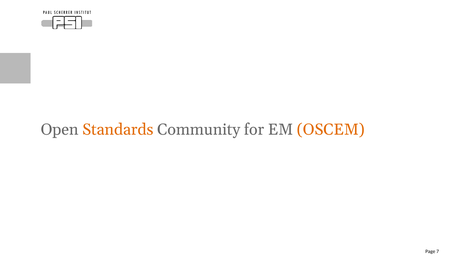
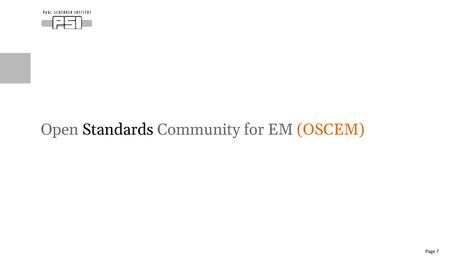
Standards colour: orange -> black
